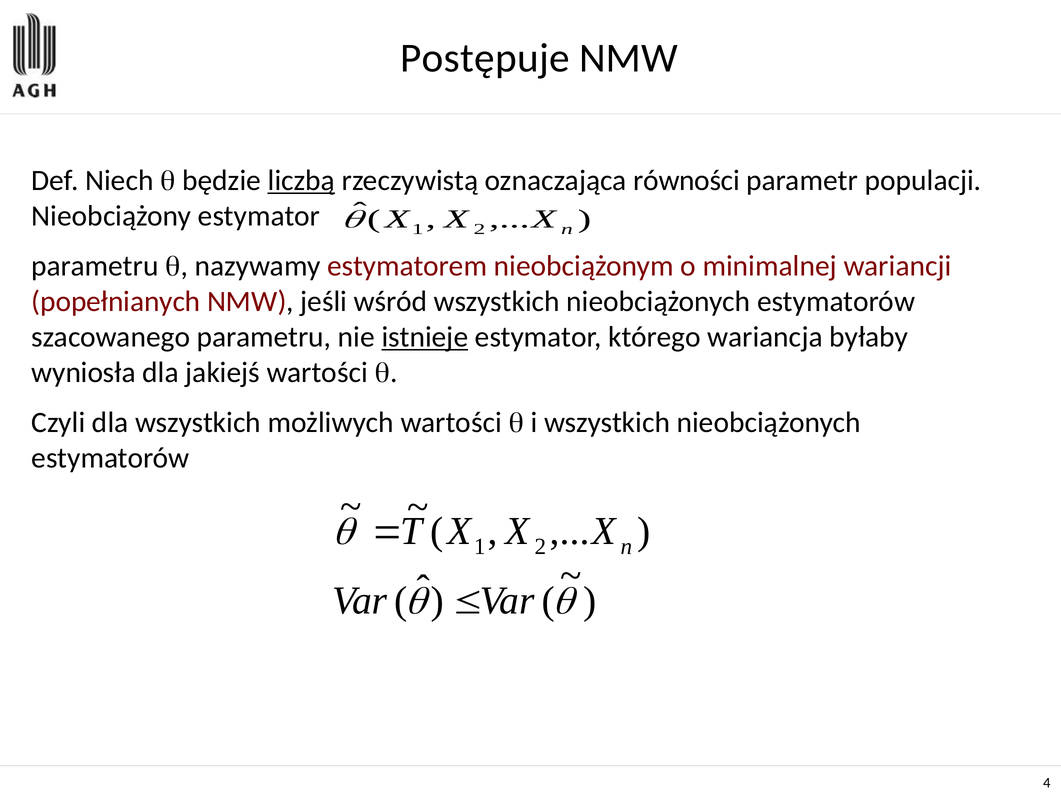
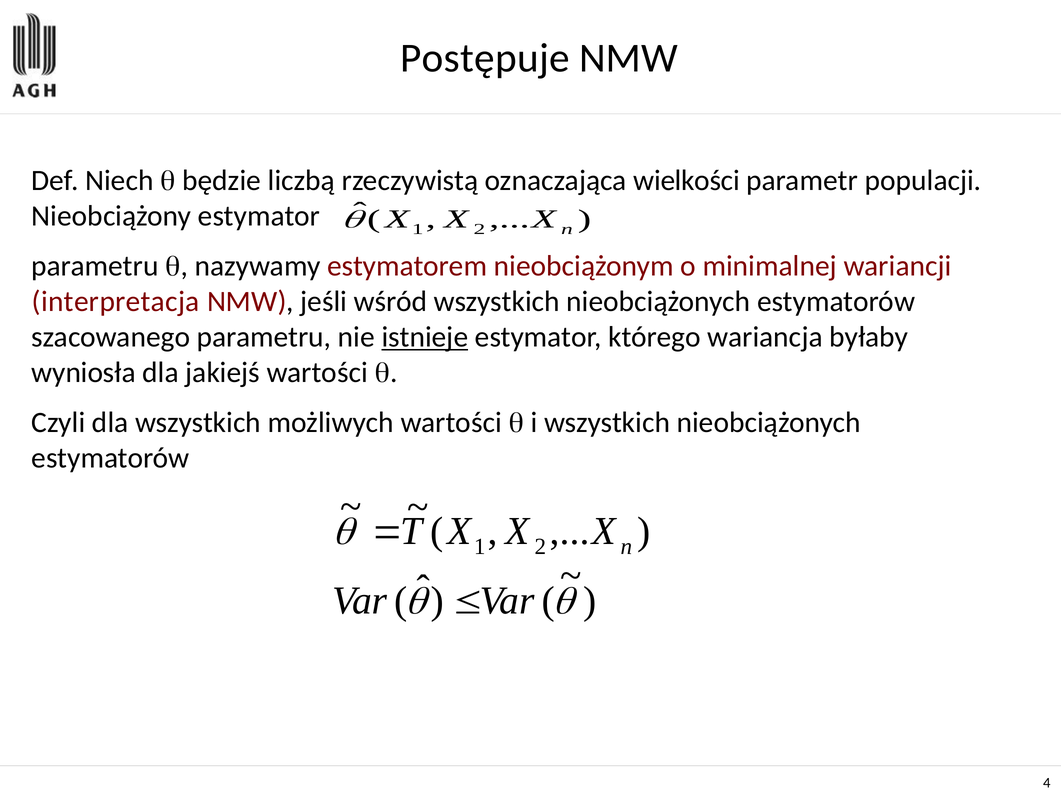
liczbą underline: present -> none
równości: równości -> wielkości
popełnianych: popełnianych -> interpretacja
